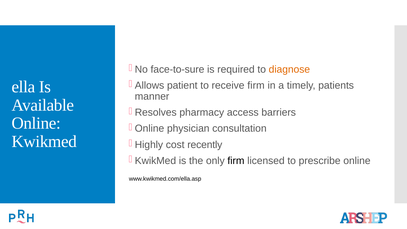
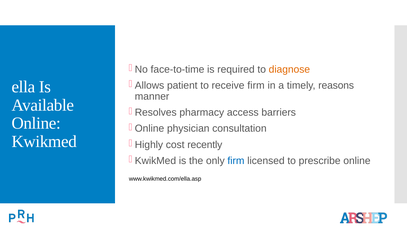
face-to-sure: face-to-sure -> face-to-time
patients: patients -> reasons
firm at (236, 161) colour: black -> blue
